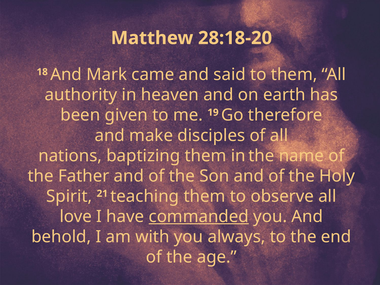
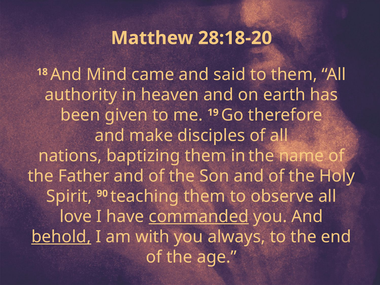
Mark: Mark -> Mind
21: 21 -> 90
behold underline: none -> present
